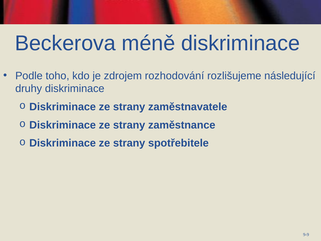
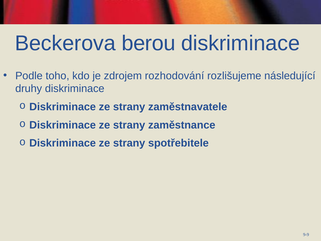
méně: méně -> berou
